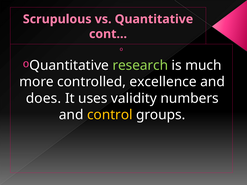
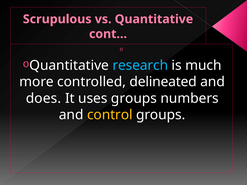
research colour: light green -> light blue
excellence: excellence -> delineated
uses validity: validity -> groups
